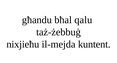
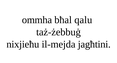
għandu: għandu -> ommha
kuntent: kuntent -> jagħtini
